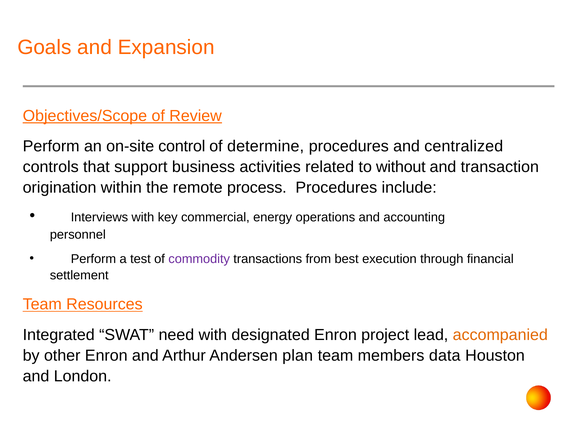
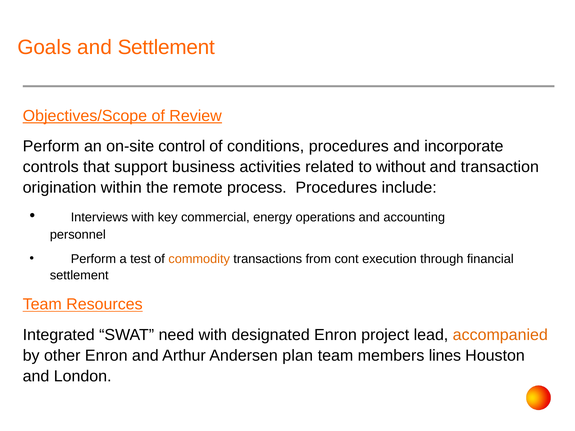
and Expansion: Expansion -> Settlement
determine: determine -> conditions
centralized: centralized -> incorporate
commodity colour: purple -> orange
best: best -> cont
data: data -> lines
